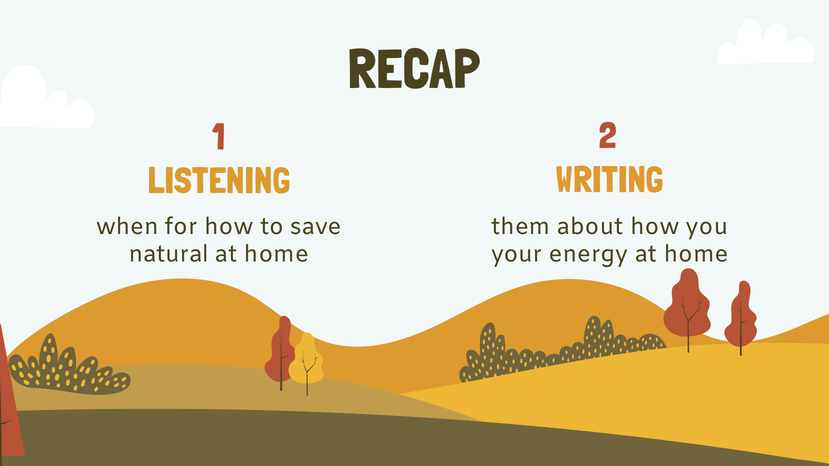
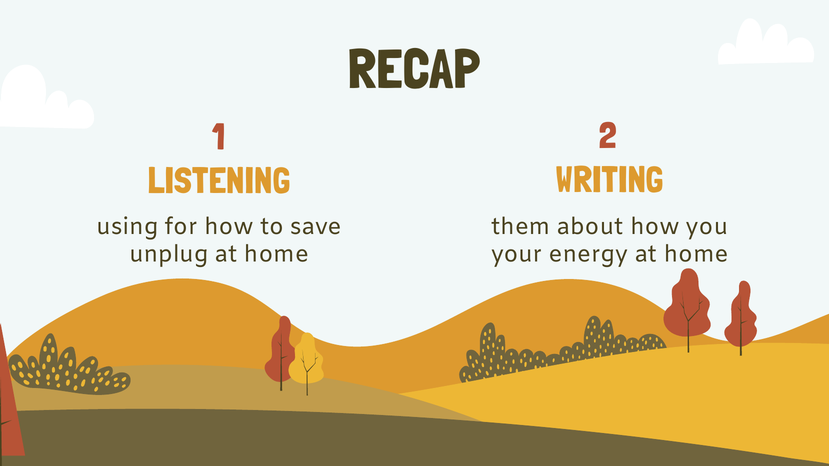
when: when -> using
natural: natural -> unplug
